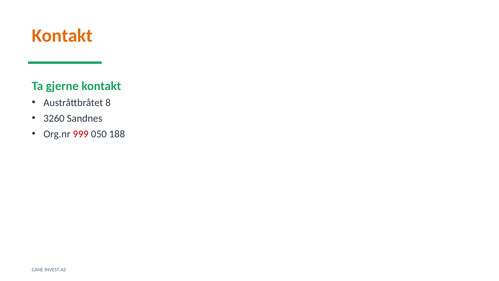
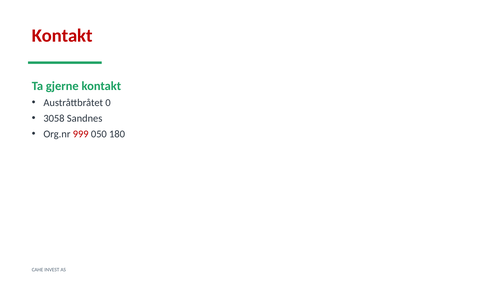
Kontakt at (62, 36) colour: orange -> red
8: 8 -> 0
3260: 3260 -> 3058
188: 188 -> 180
